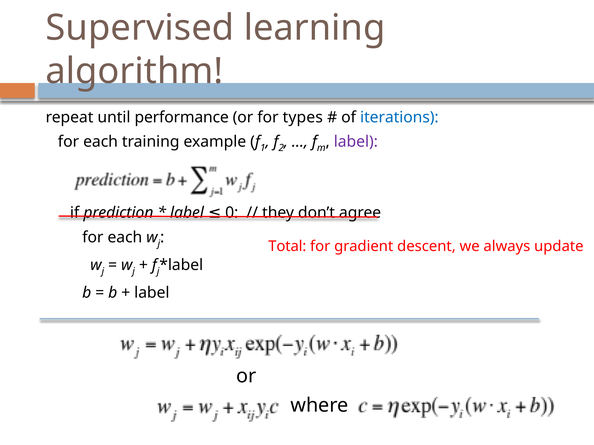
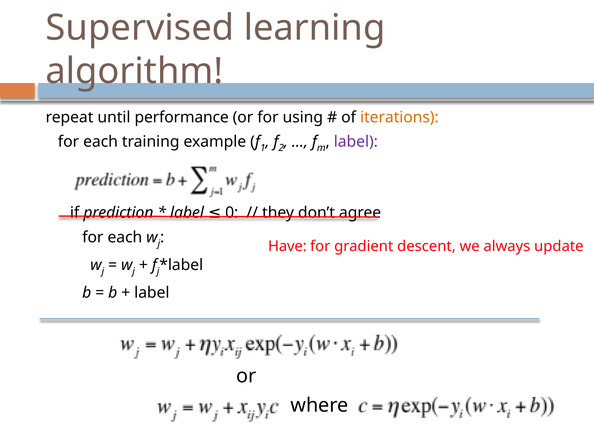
types: types -> using
iterations colour: blue -> orange
Total: Total -> Have
